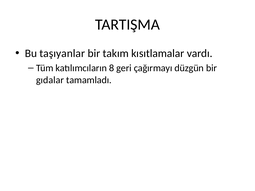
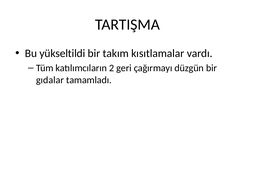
taşıyanlar: taşıyanlar -> yükseltildi
8: 8 -> 2
